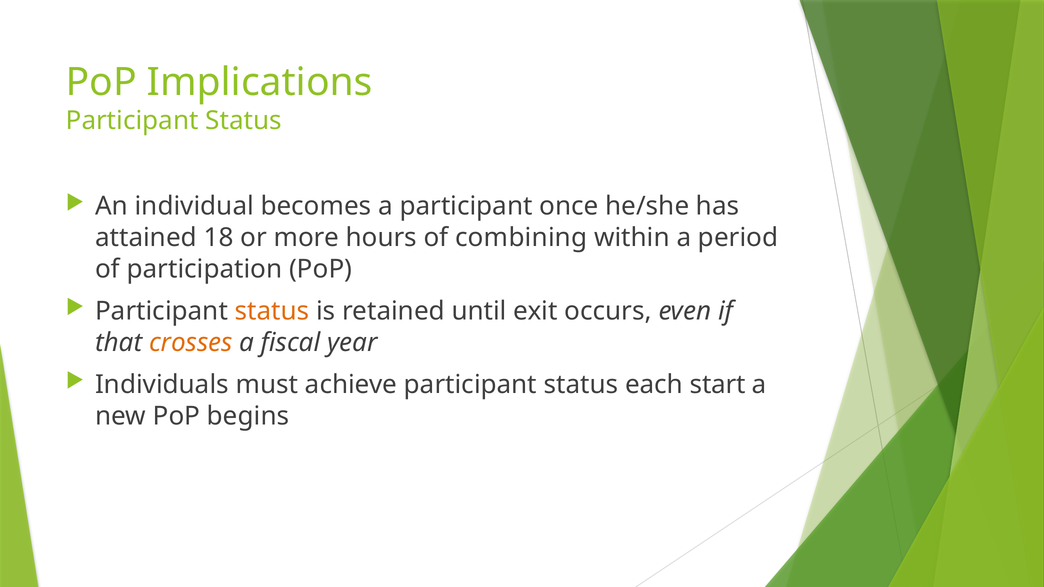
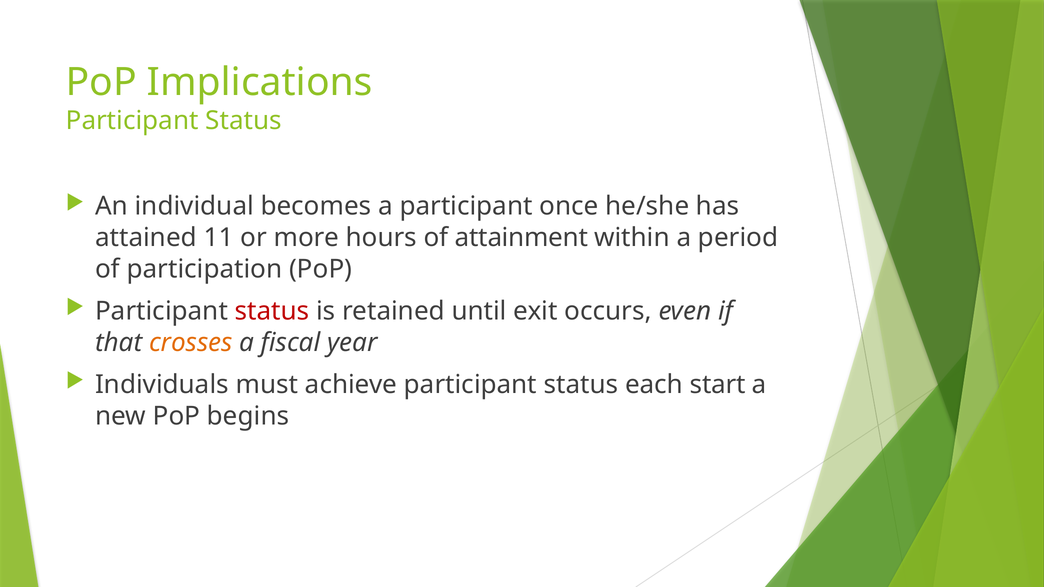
18: 18 -> 11
combining: combining -> attainment
status at (272, 311) colour: orange -> red
